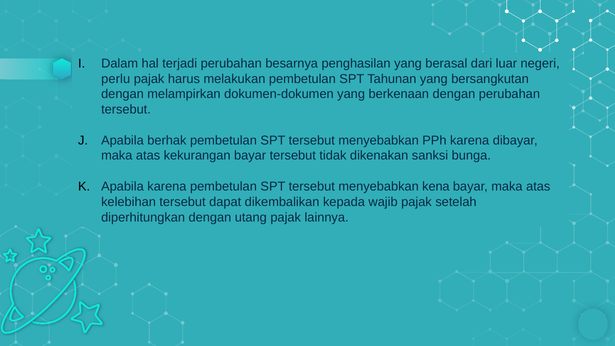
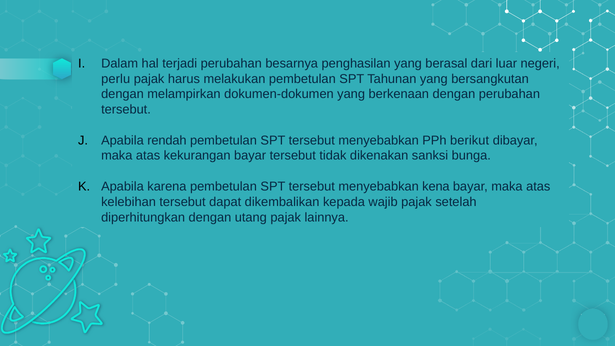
berhak: berhak -> rendah
PPh karena: karena -> berikut
